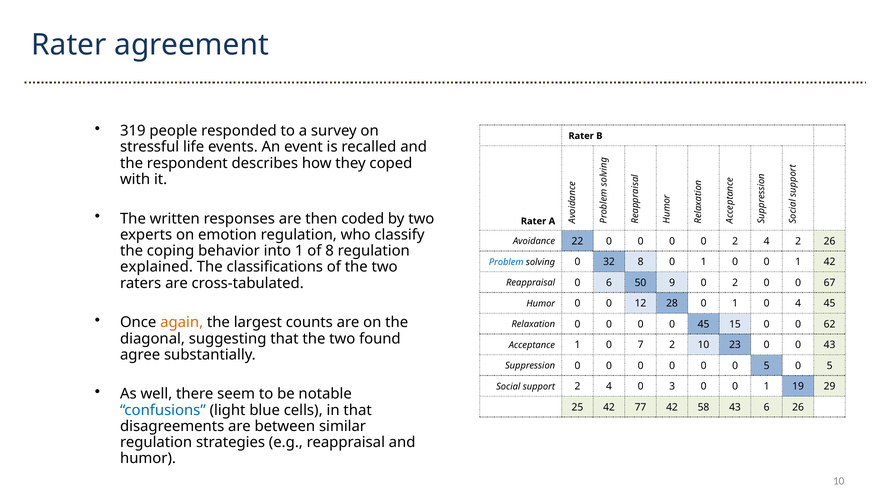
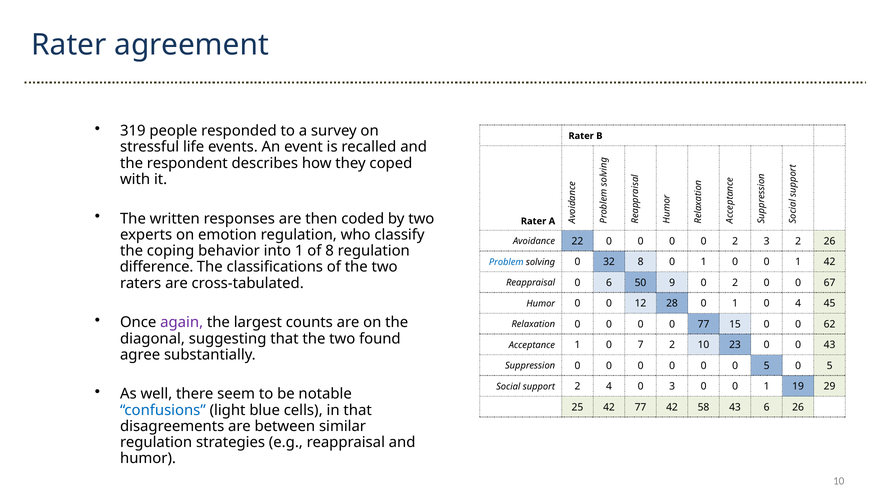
0 2 4: 4 -> 3
explained: explained -> difference
again colour: orange -> purple
0 45: 45 -> 77
